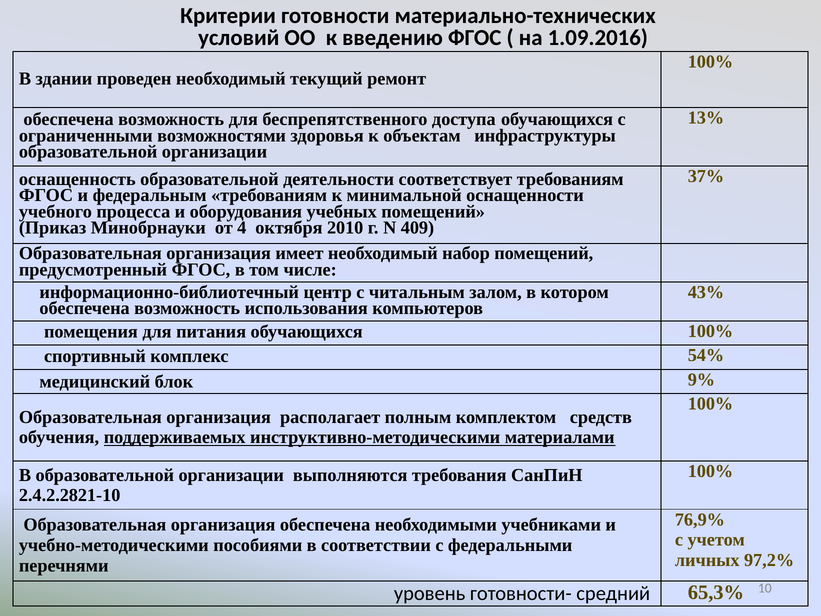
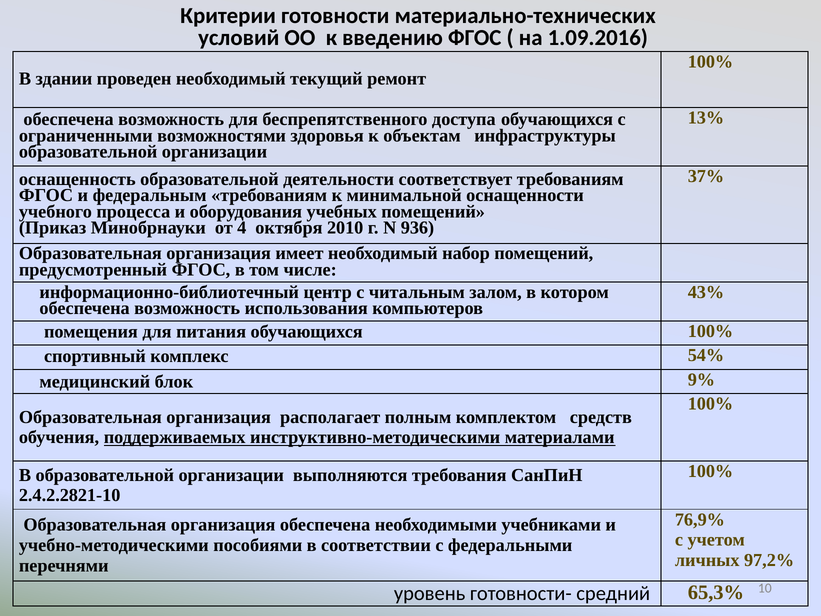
409: 409 -> 936
